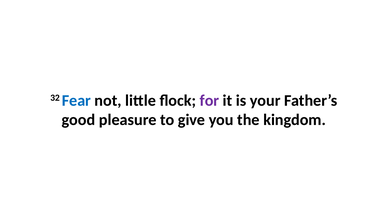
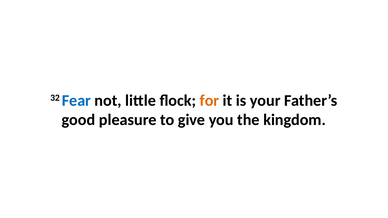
for colour: purple -> orange
